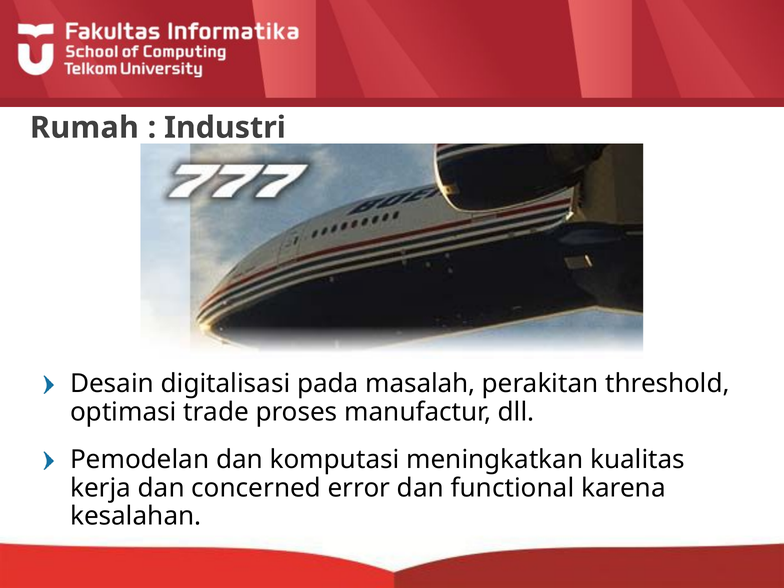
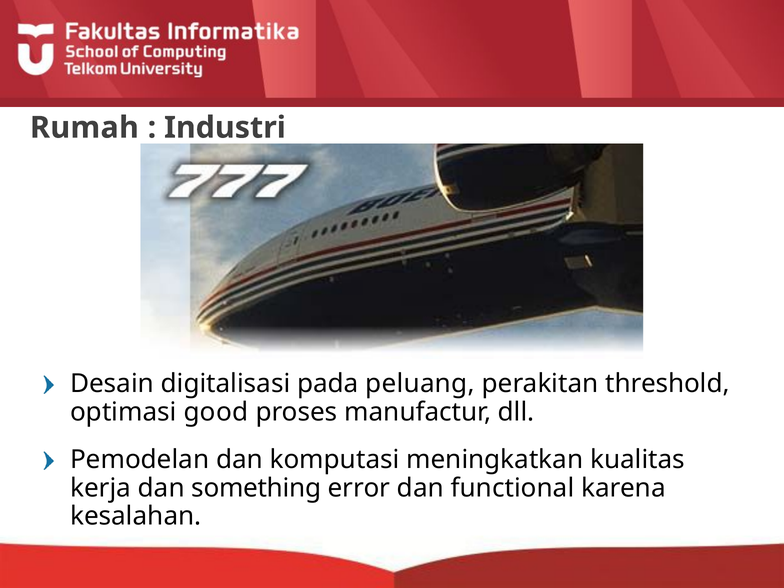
masalah: masalah -> peluang
trade: trade -> good
concerned: concerned -> something
